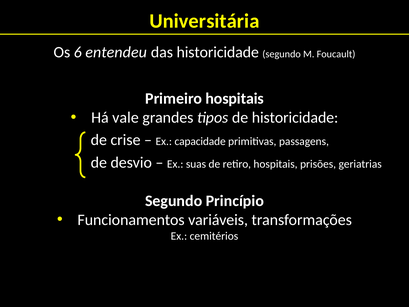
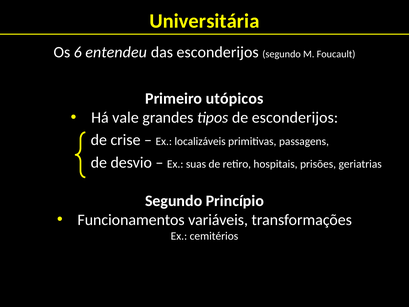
das historicidade: historicidade -> esconderijos
Primeiro hospitais: hospitais -> utópicos
de historicidade: historicidade -> esconderijos
capacidade: capacidade -> localizáveis
